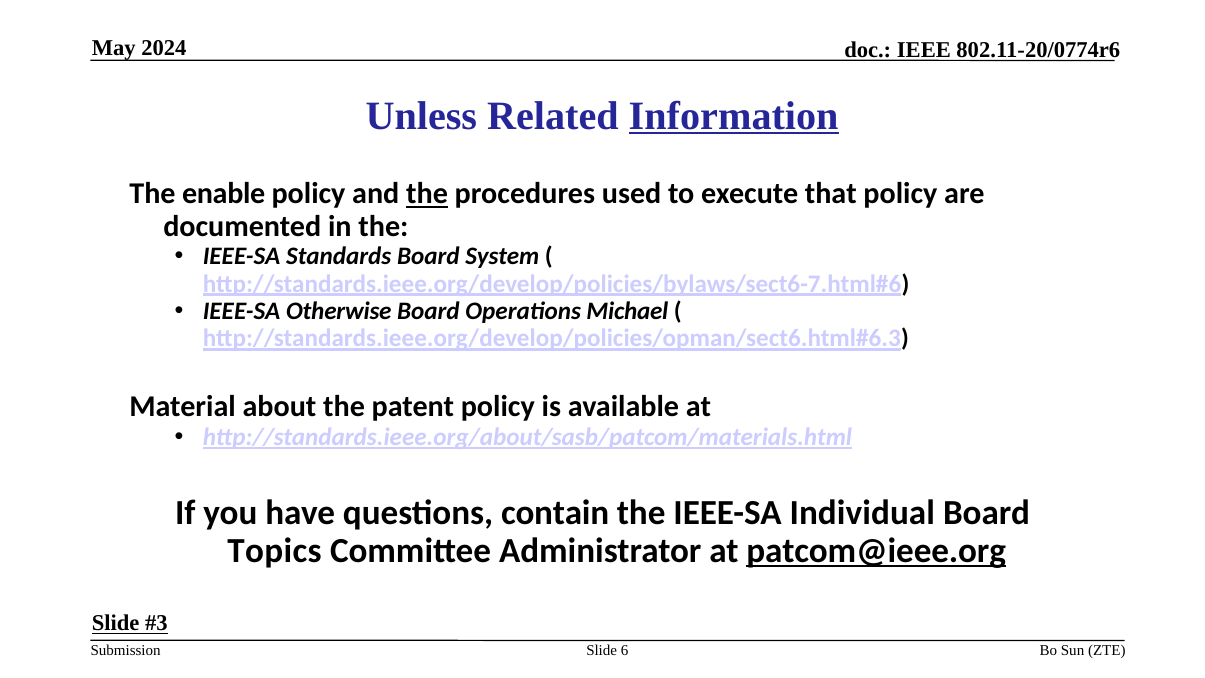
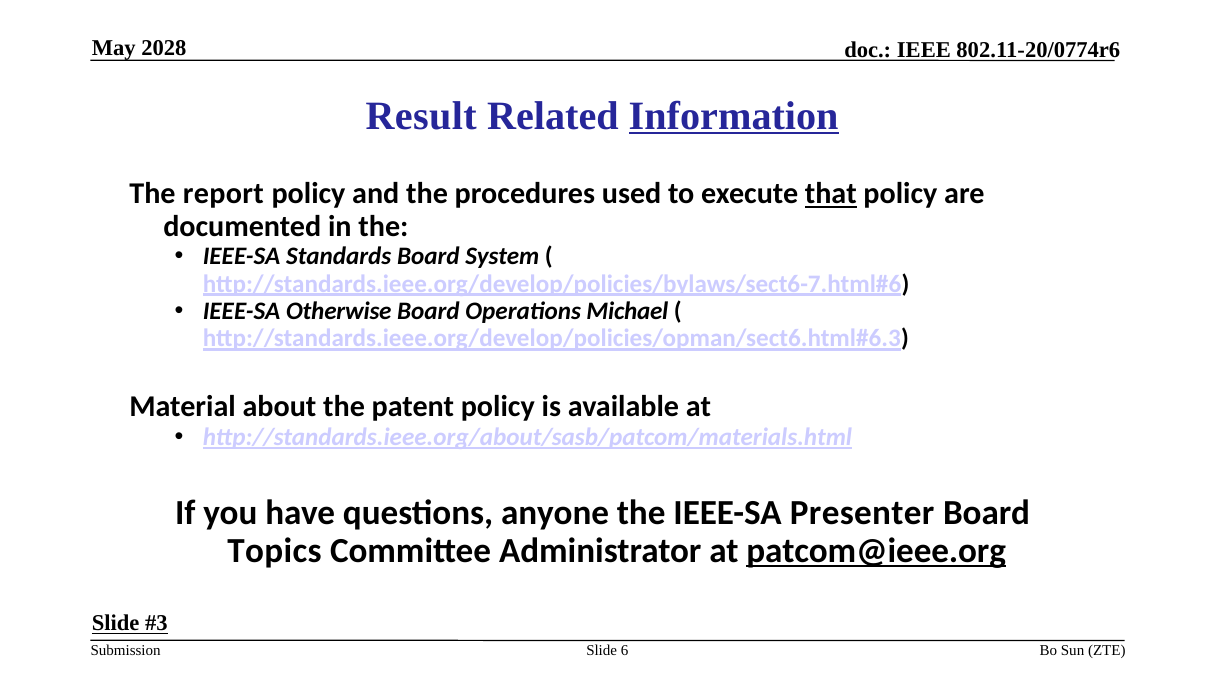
2024: 2024 -> 2028
Unless: Unless -> Result
enable: enable -> report
the at (427, 194) underline: present -> none
that underline: none -> present
contain: contain -> anyone
Individual: Individual -> Presenter
